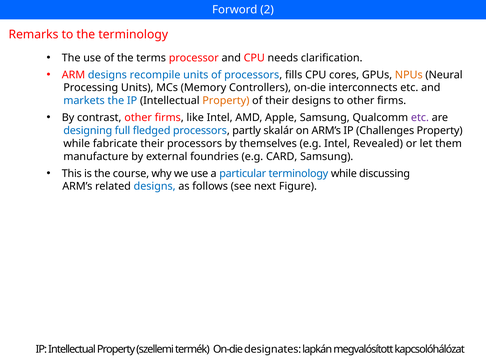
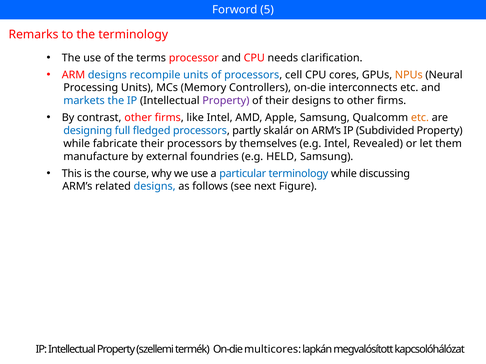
2: 2 -> 5
fills: fills -> cell
Property at (226, 101) colour: orange -> purple
etc at (420, 118) colour: purple -> orange
Challenges: Challenges -> Subdivided
CARD: CARD -> HELD
designates: designates -> multicores
